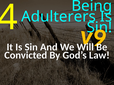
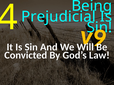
Adulterers: Adulterers -> Prejudicial
